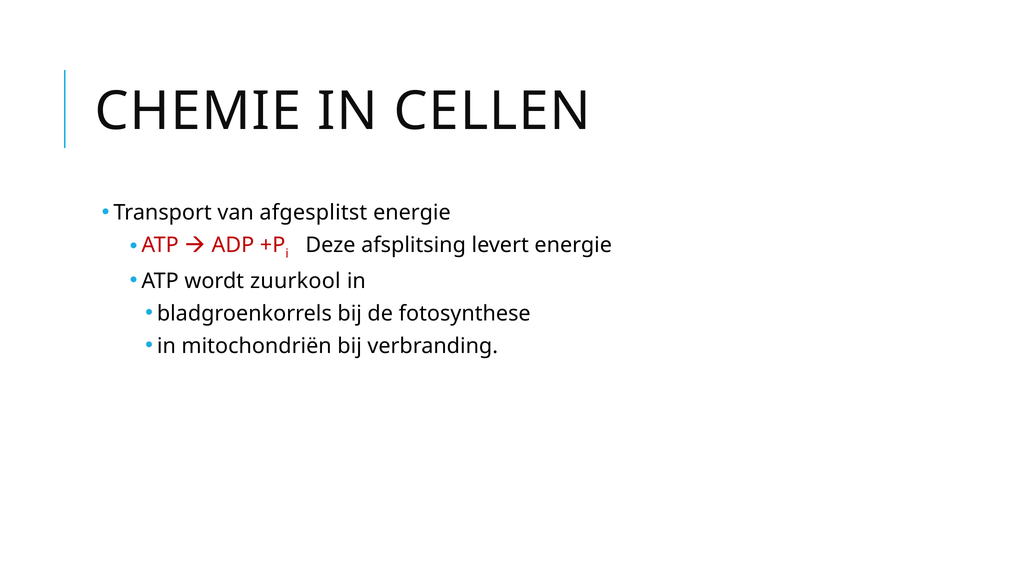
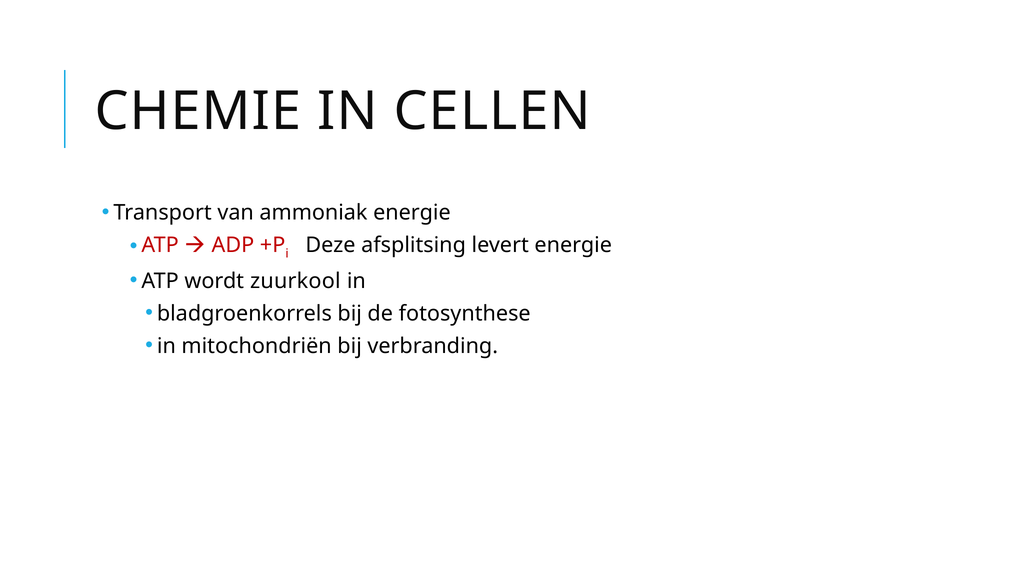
afgesplitst: afgesplitst -> ammoniak
